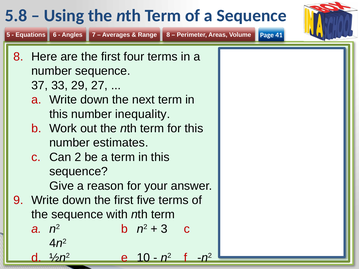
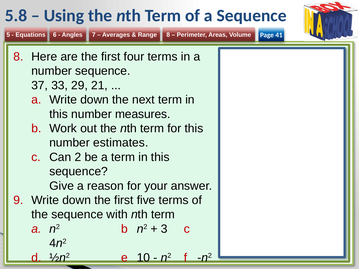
27: 27 -> 21
inequality: inequality -> measures
